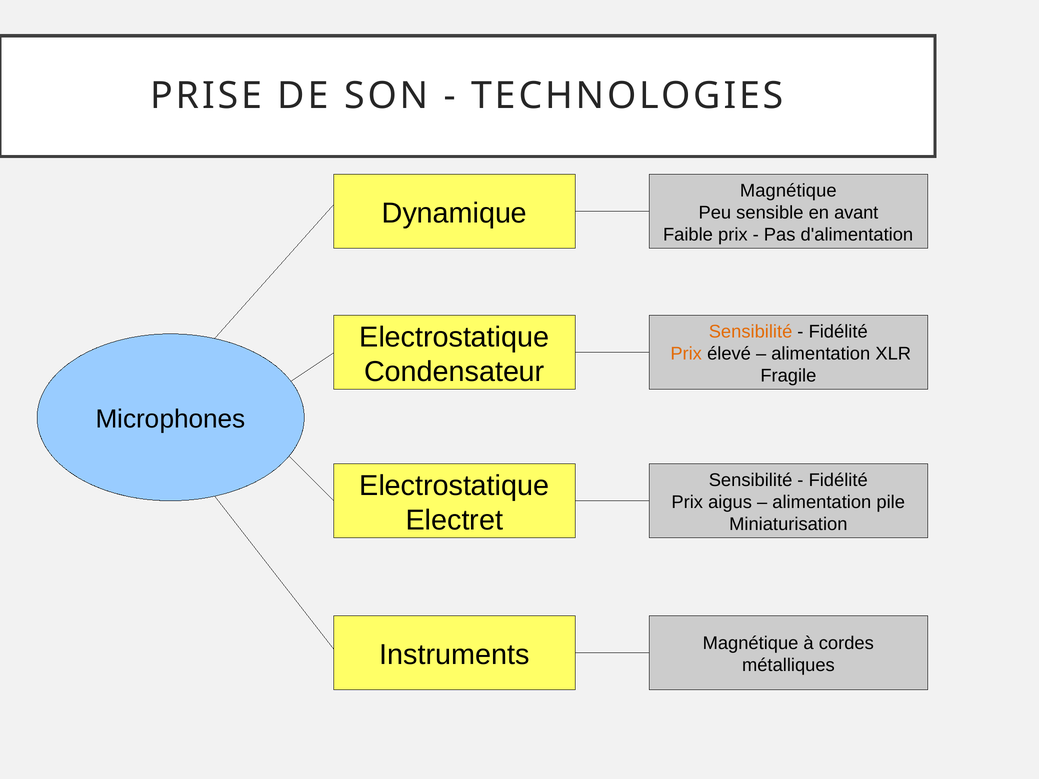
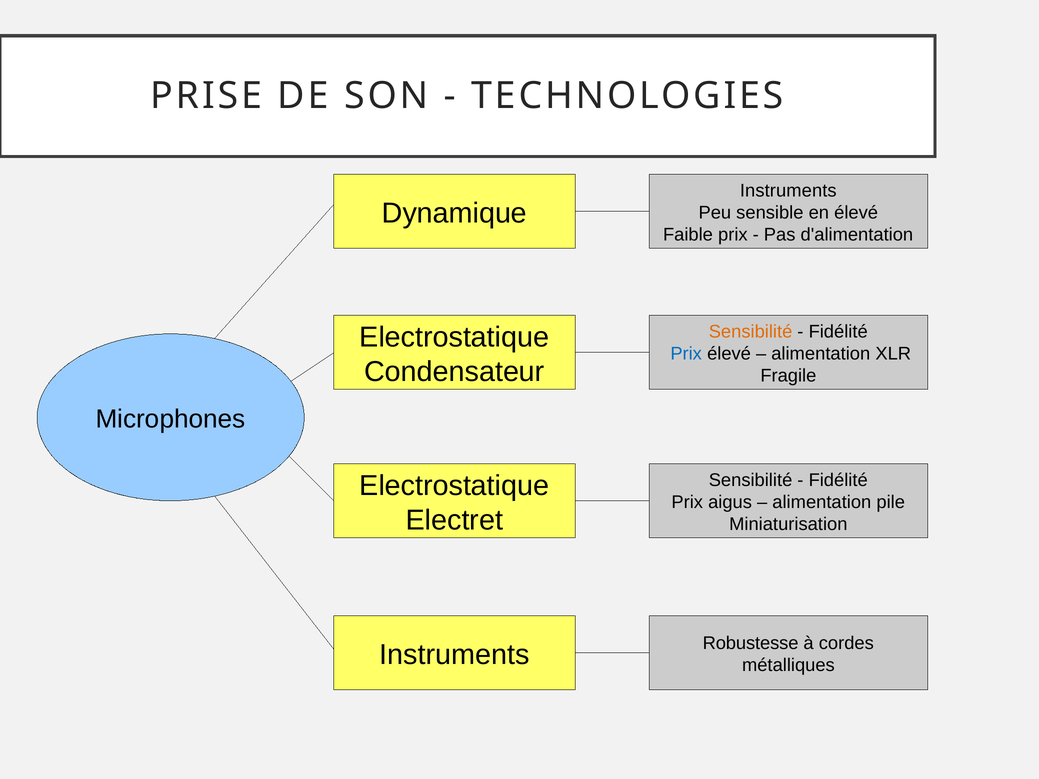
Magnétique at (788, 191): Magnétique -> Instruments
en avant: avant -> élevé
Prix at (686, 354) colour: orange -> blue
Magnétique at (751, 643): Magnétique -> Robustesse
